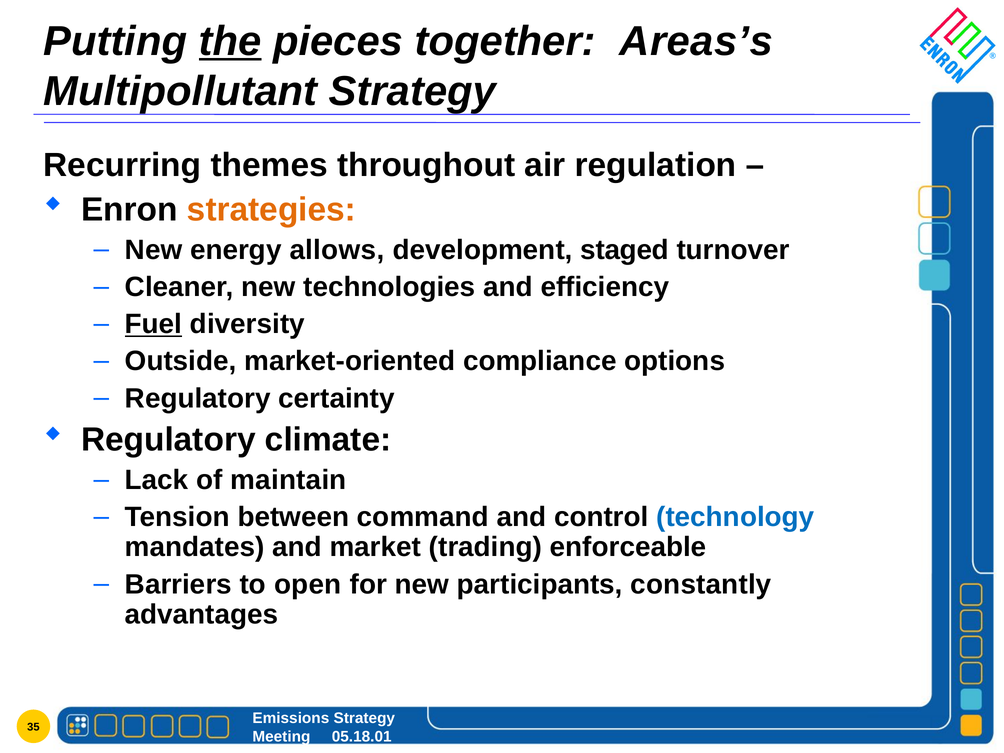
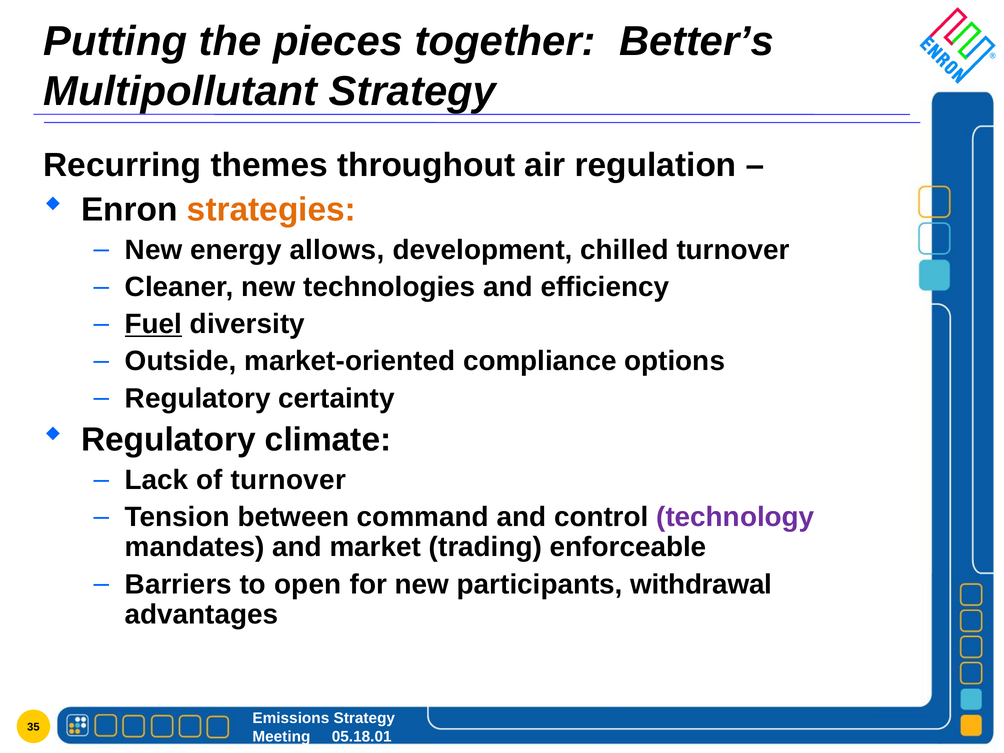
the underline: present -> none
Areas’s: Areas’s -> Better’s
staged: staged -> chilled
of maintain: maintain -> turnover
technology colour: blue -> purple
constantly: constantly -> withdrawal
